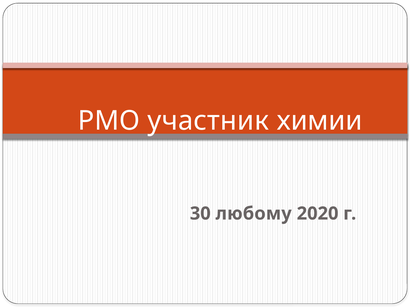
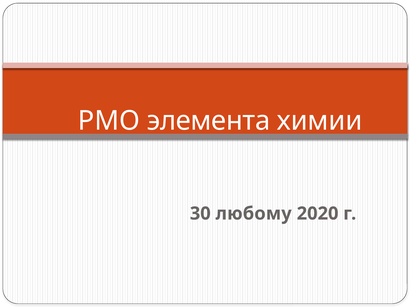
участник: участник -> элемента
